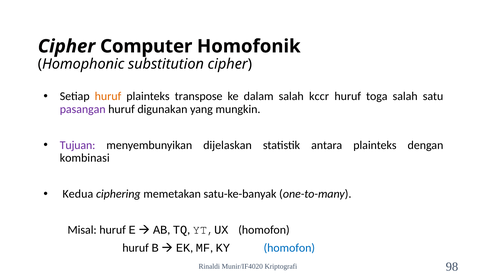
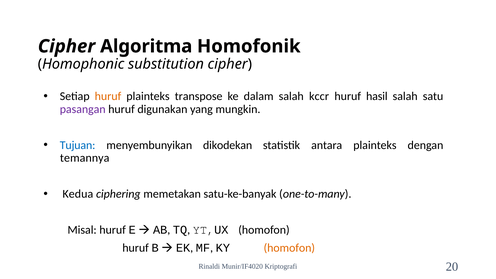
Computer: Computer -> Algoritma
toga: toga -> hasil
Tujuan colour: purple -> blue
dijelaskan: dijelaskan -> dikodekan
kombinasi: kombinasi -> temannya
homofon at (289, 248) colour: blue -> orange
98: 98 -> 20
